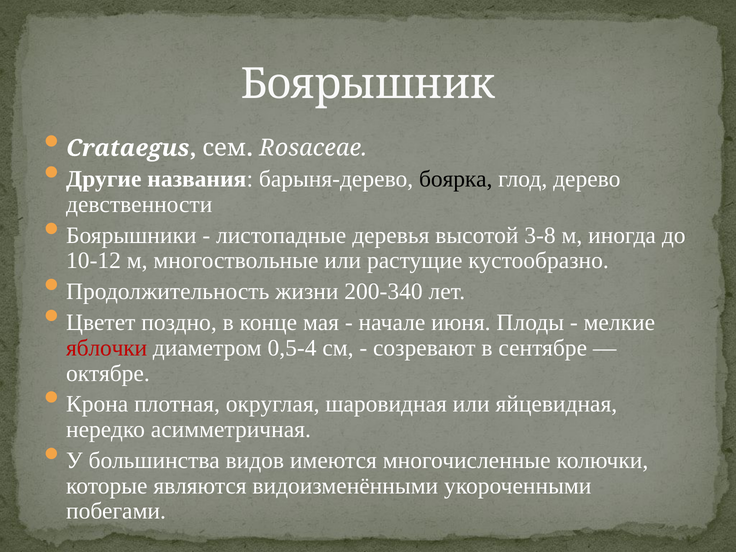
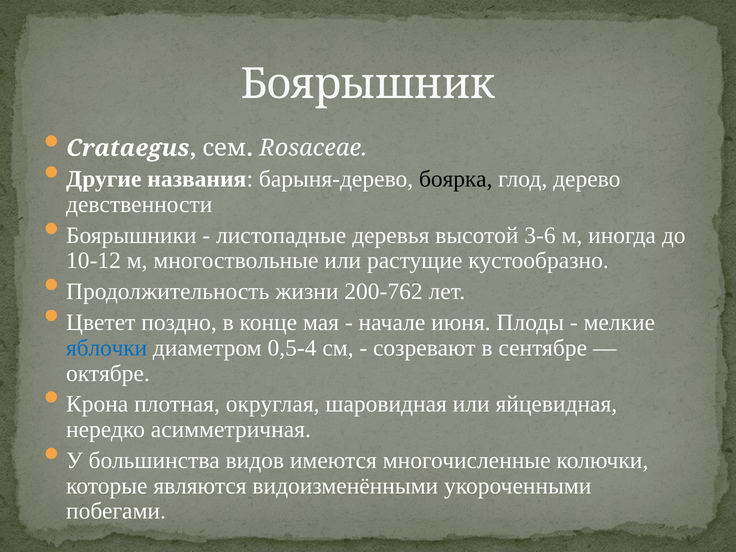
3-8: 3-8 -> 3-6
200-340: 200-340 -> 200-762
яблочки colour: red -> blue
